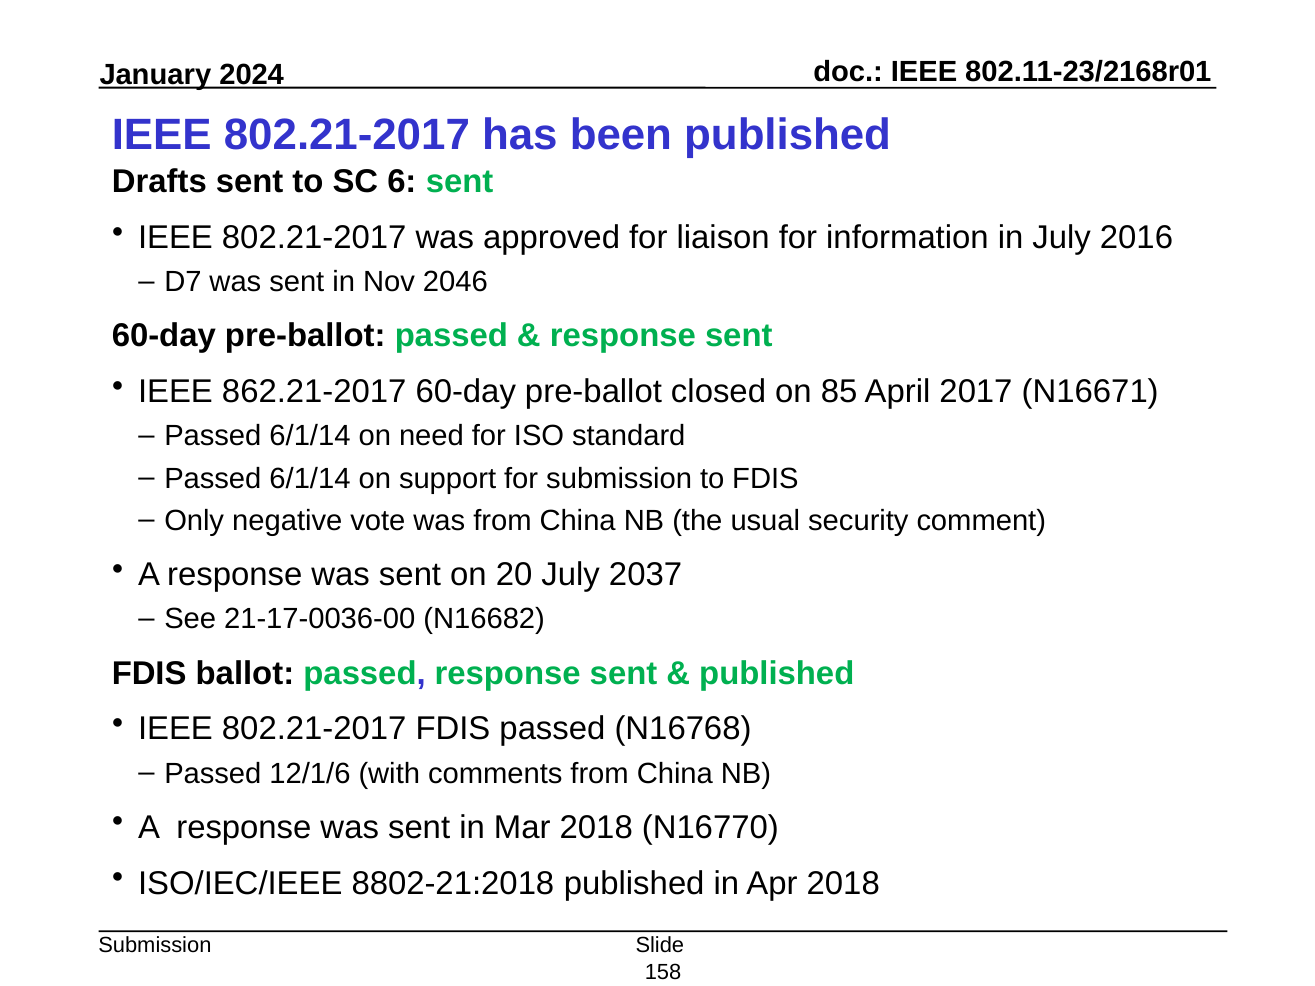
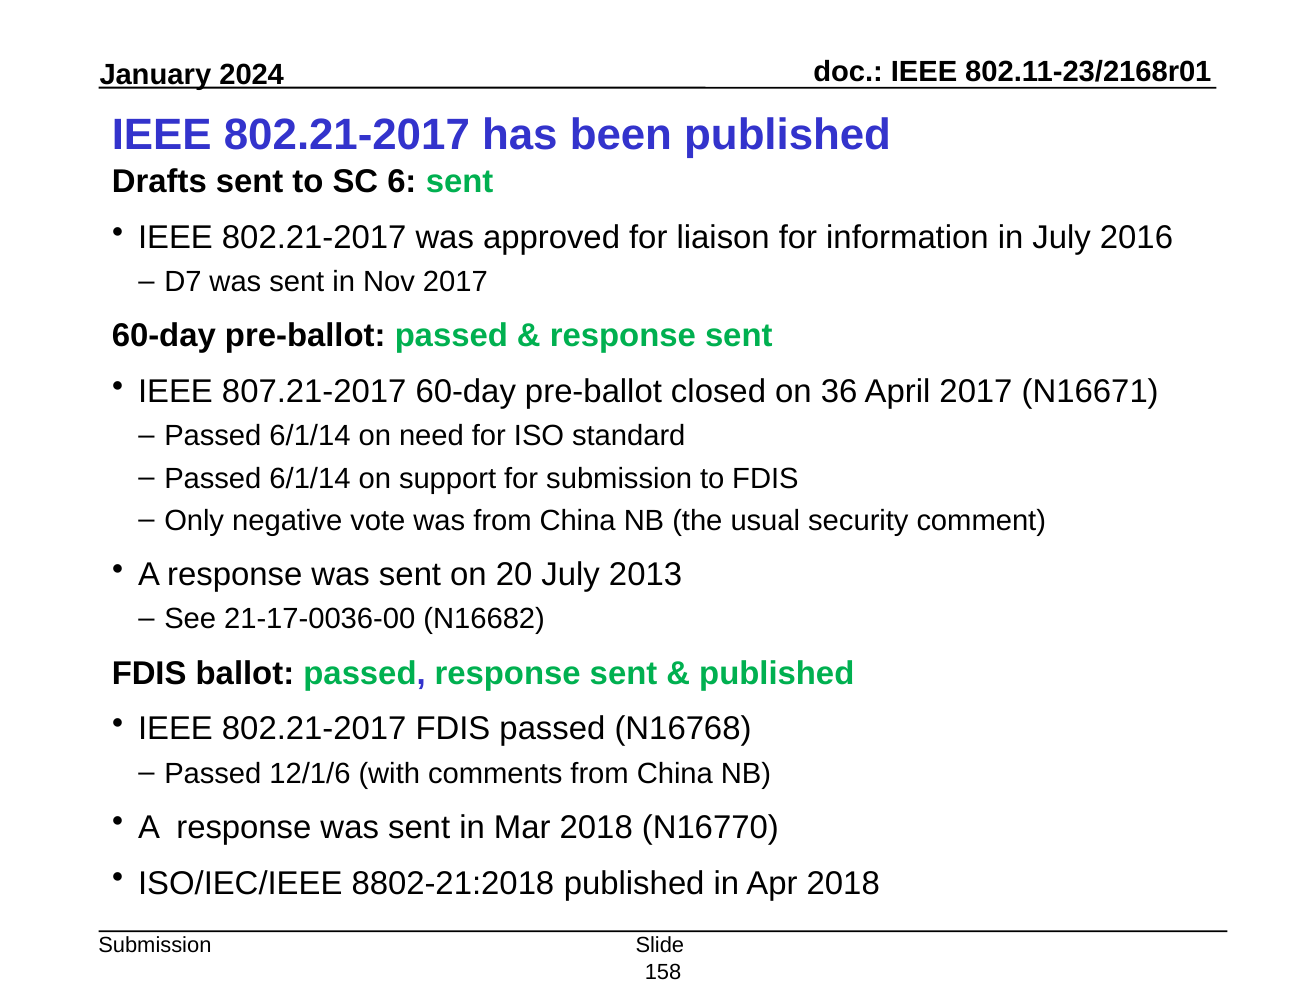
Nov 2046: 2046 -> 2017
862.21-2017: 862.21-2017 -> 807.21-2017
85: 85 -> 36
2037: 2037 -> 2013
